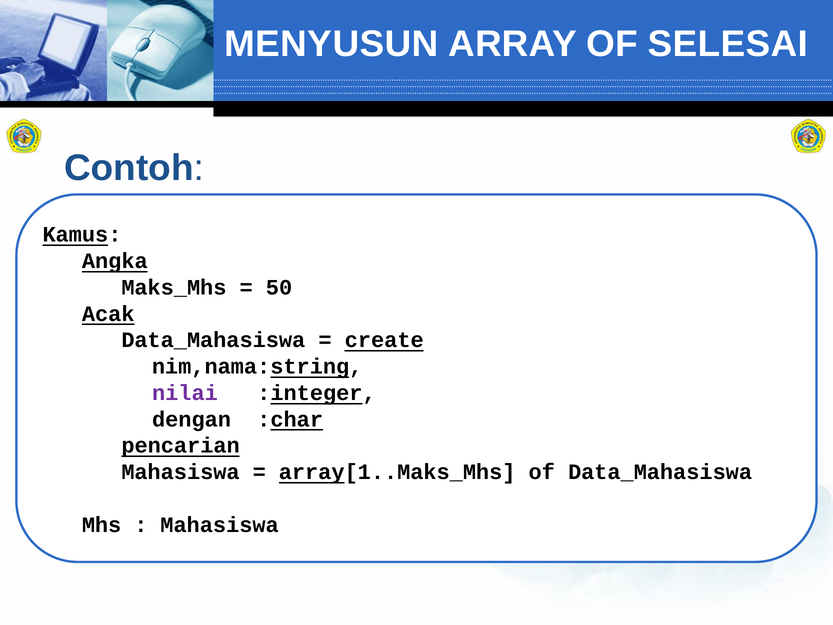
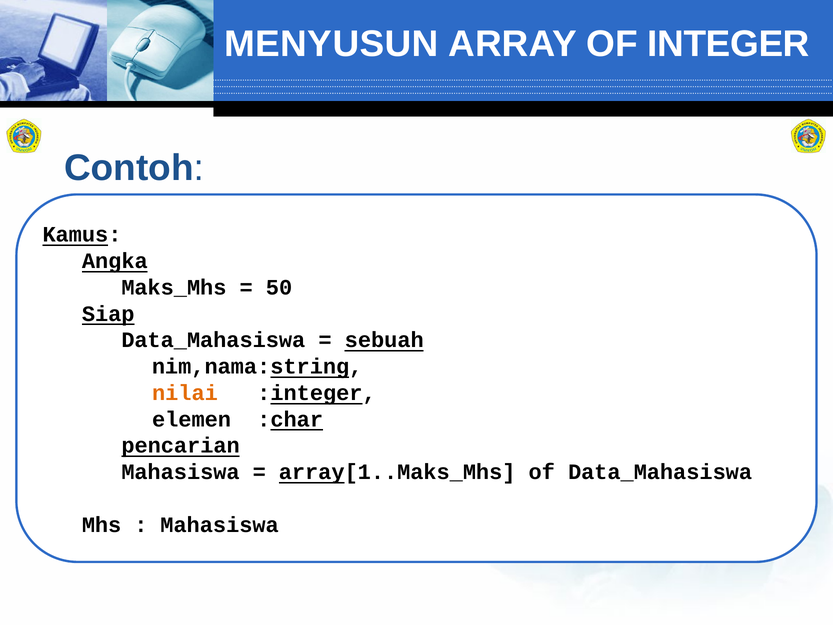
SELESAI: SELESAI -> INTEGER
Acak: Acak -> Siap
create: create -> sebuah
nilai colour: purple -> orange
dengan: dengan -> elemen
